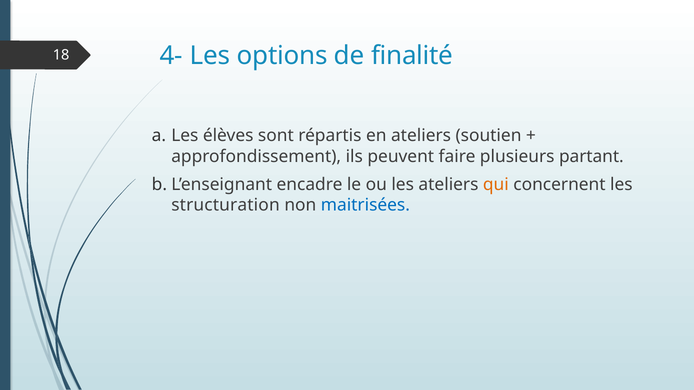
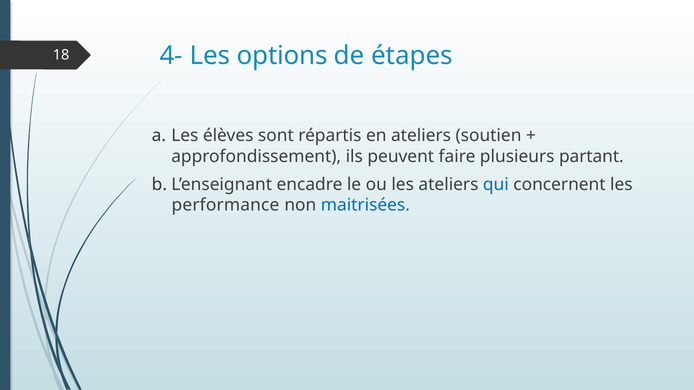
finalité: finalité -> étapes
qui colour: orange -> blue
structuration: structuration -> performance
